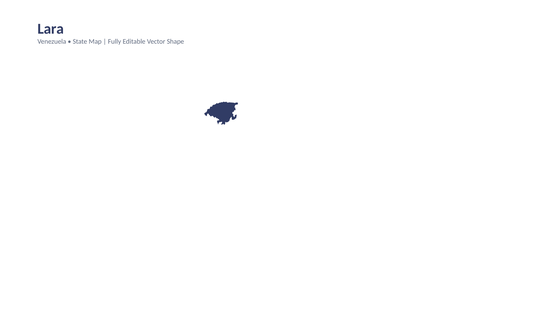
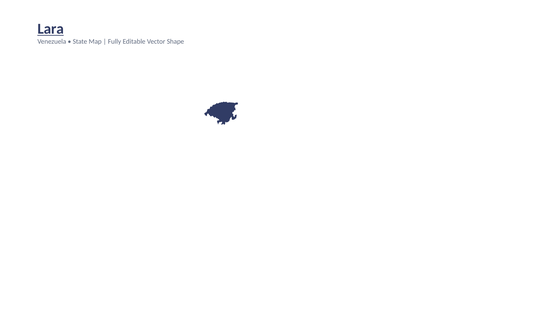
Lara underline: none -> present
